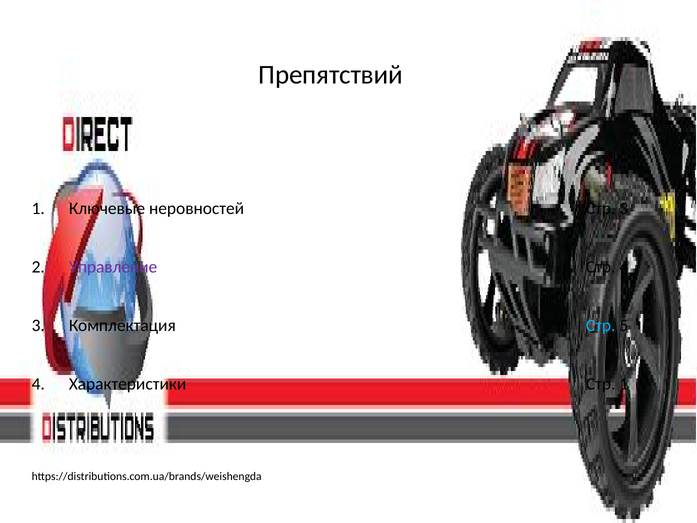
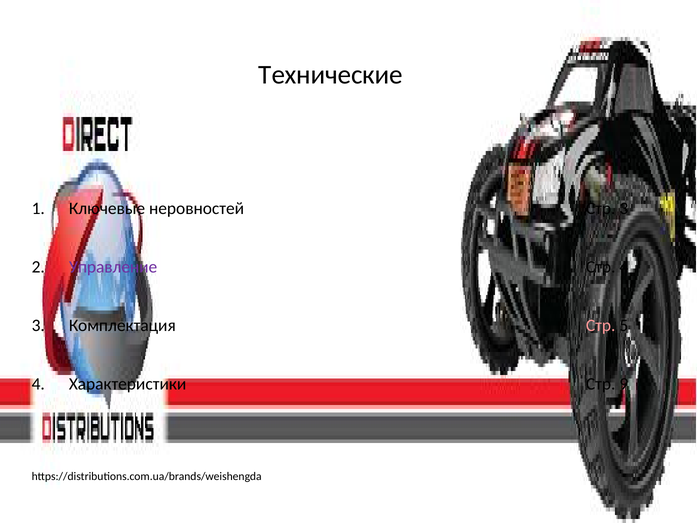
Препятствий: Препятствий -> Технические
Стр at (601, 325) colour: light blue -> pink
Стр 1: 1 -> 9
